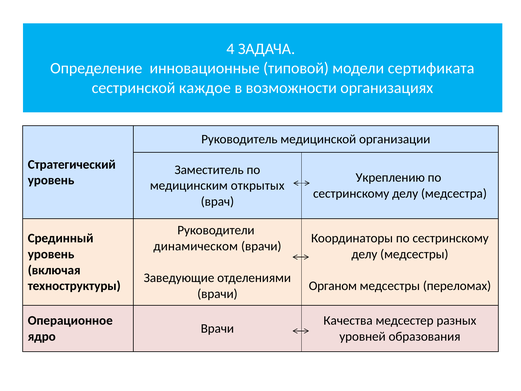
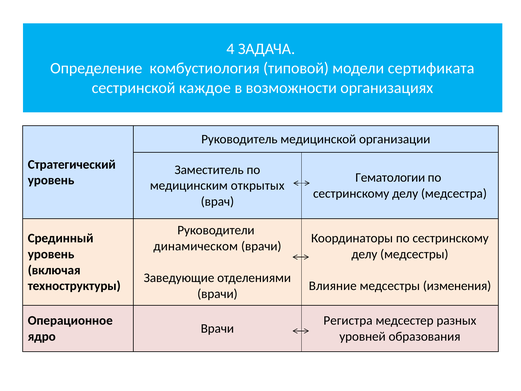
инновационные: инновационные -> комбустиология
Укреплению: Укреплению -> Гематологии
Органом: Органом -> Влияние
переломах: переломах -> изменения
Качества: Качества -> Регистра
